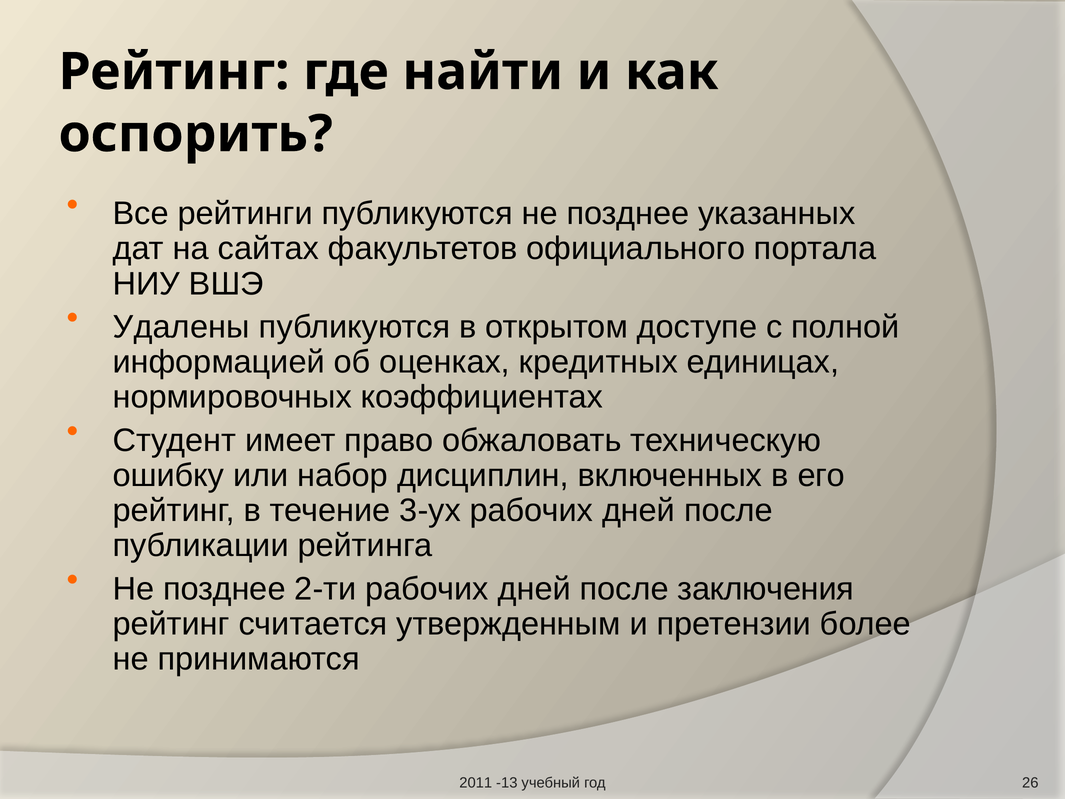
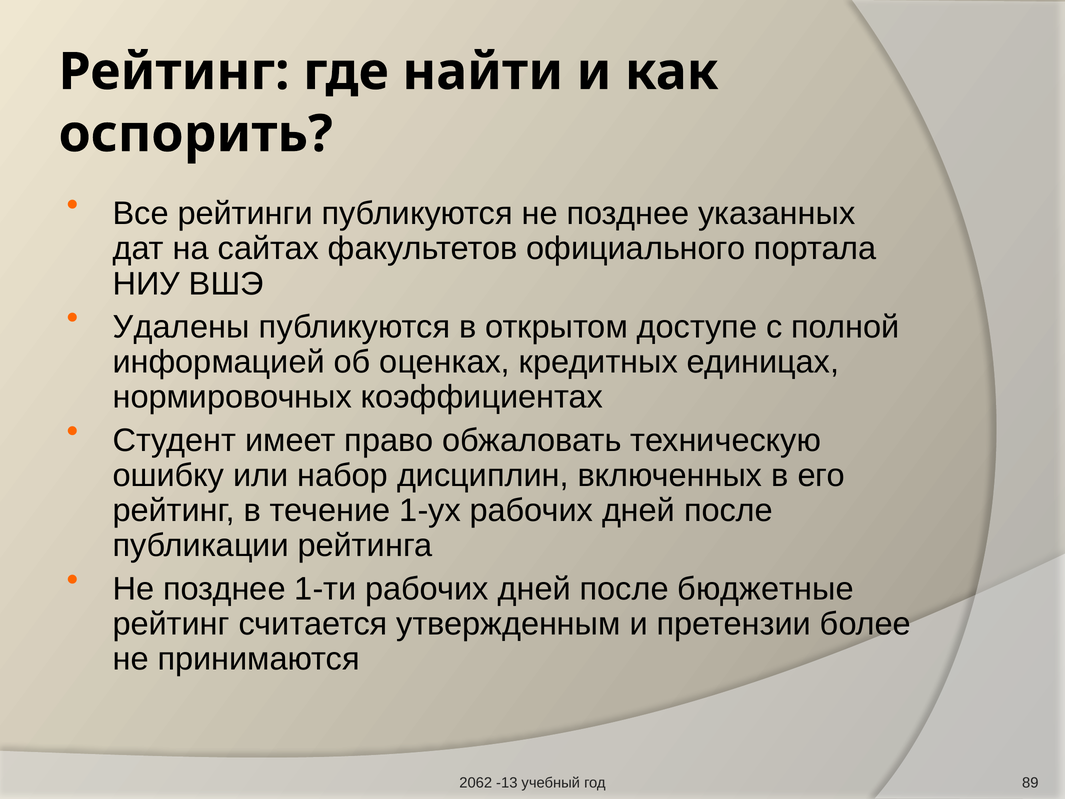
3-ух: 3-ух -> 1-ух
2-ти: 2-ти -> 1-ти
заключения: заключения -> бюджетные
2011: 2011 -> 2062
26: 26 -> 89
